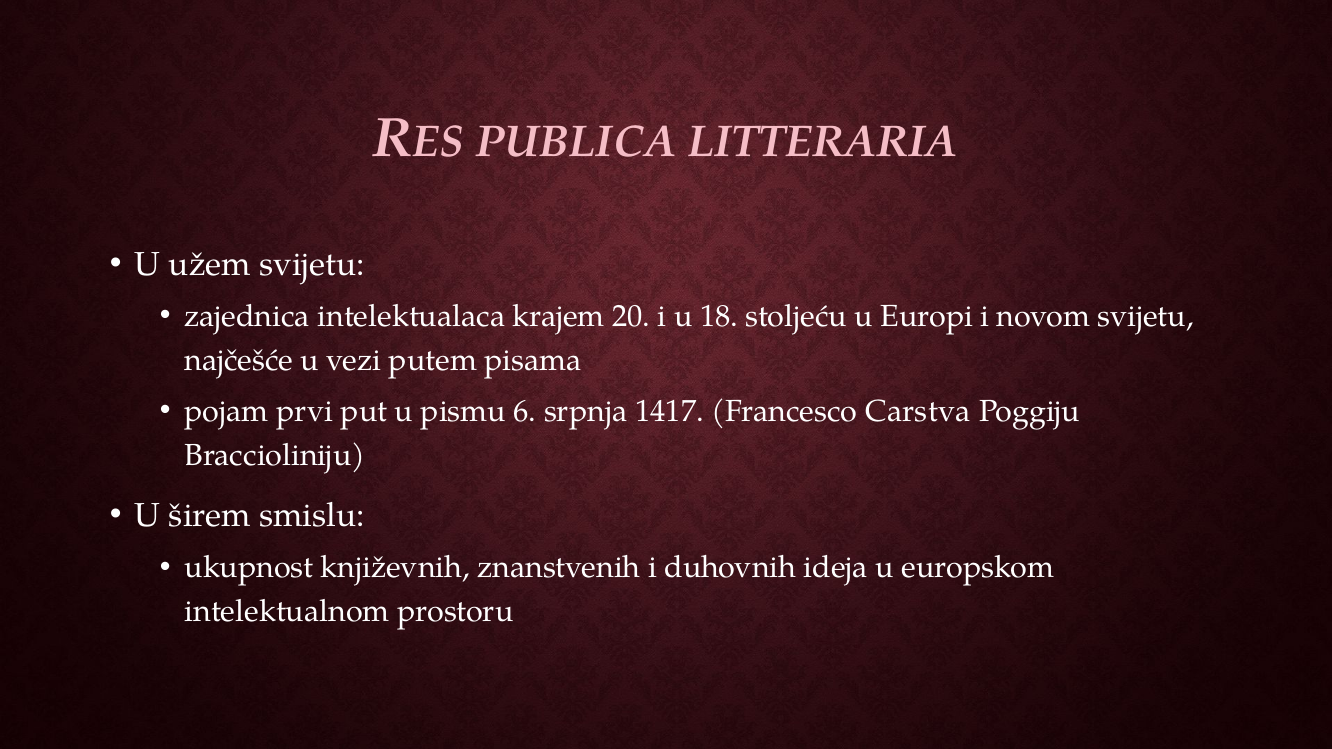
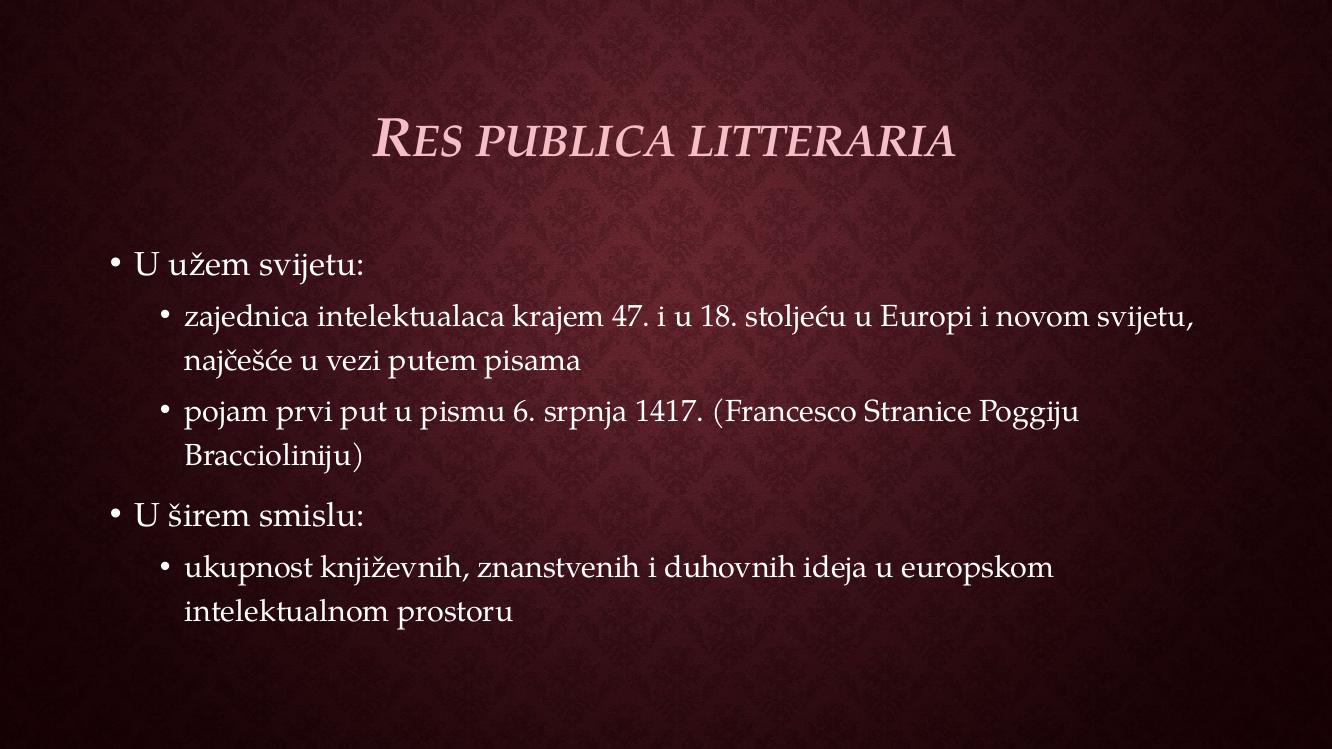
20: 20 -> 47
Carstva: Carstva -> Stranice
